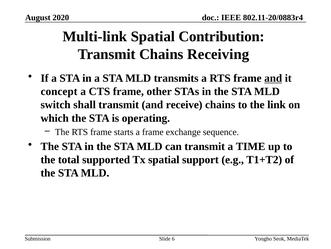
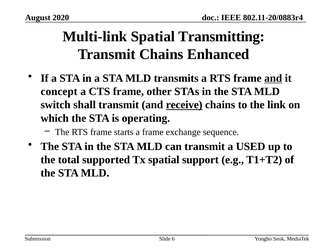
Contribution: Contribution -> Transmitting
Receiving: Receiving -> Enhanced
receive underline: none -> present
TIME: TIME -> USED
